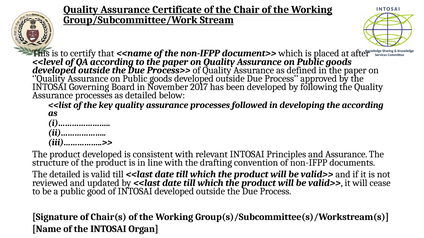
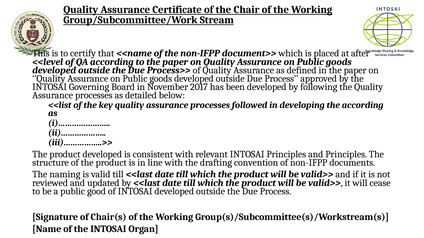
and Assurance: Assurance -> Principles
The detailed: detailed -> naming
